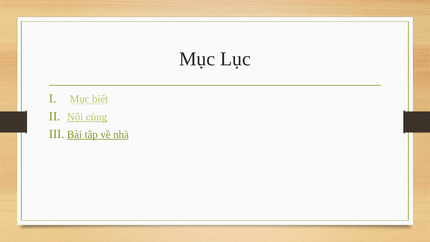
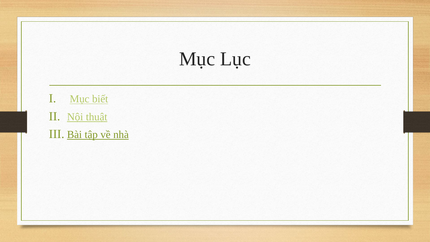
cùng: cùng -> thuật
